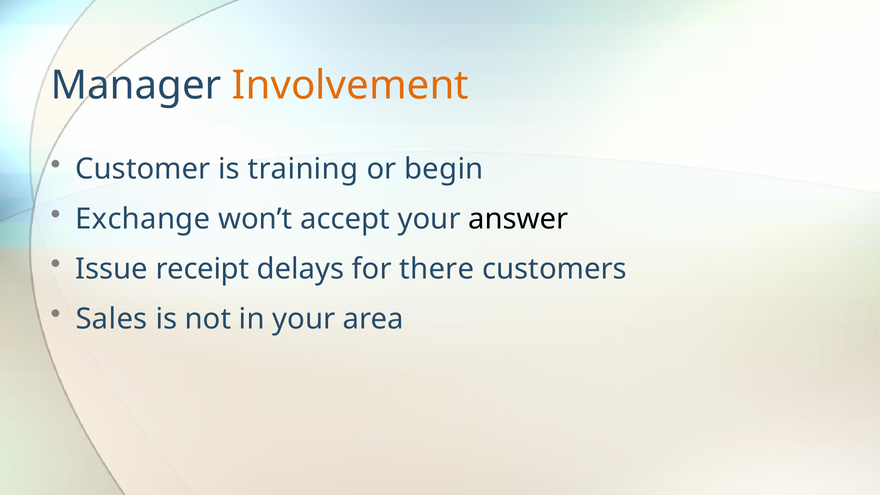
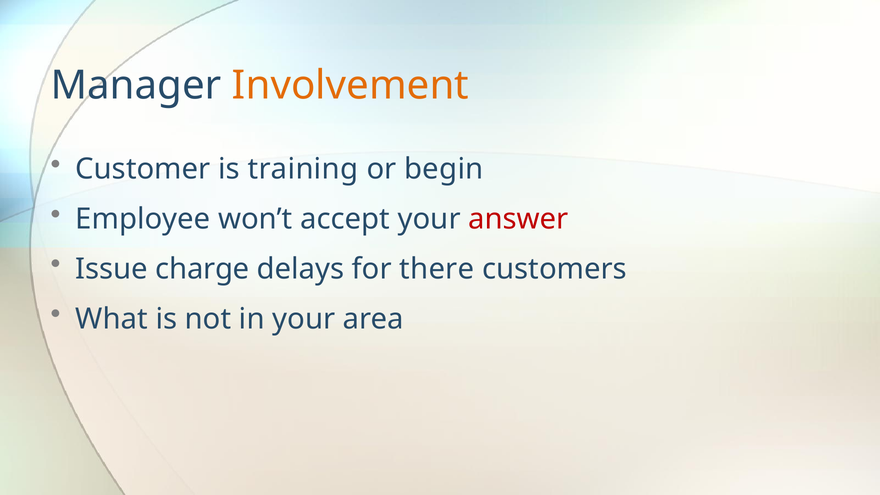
Exchange: Exchange -> Employee
answer colour: black -> red
receipt: receipt -> charge
Sales: Sales -> What
